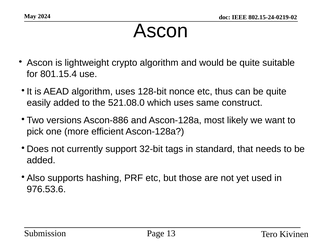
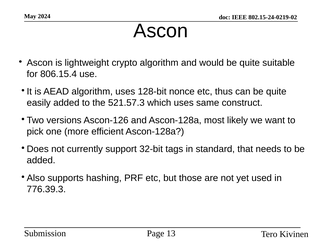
801.15.4: 801.15.4 -> 806.15.4
521.08.0: 521.08.0 -> 521.57.3
Ascon-886: Ascon-886 -> Ascon-126
976.53.6: 976.53.6 -> 776.39.3
